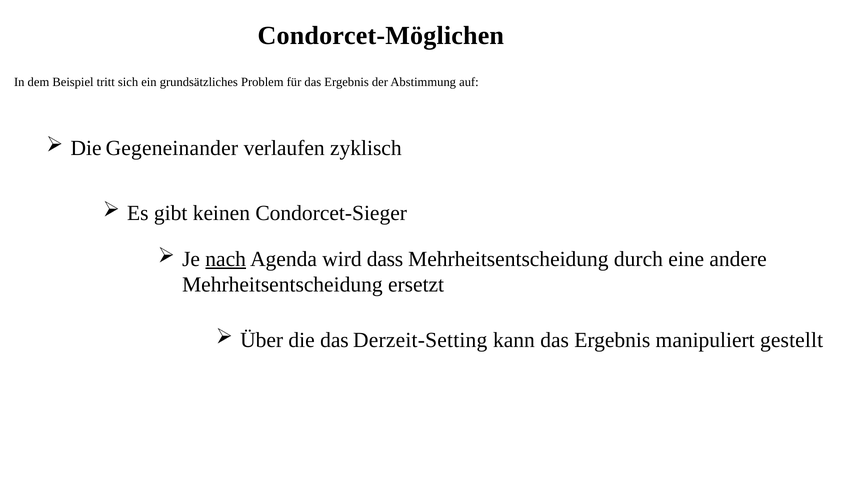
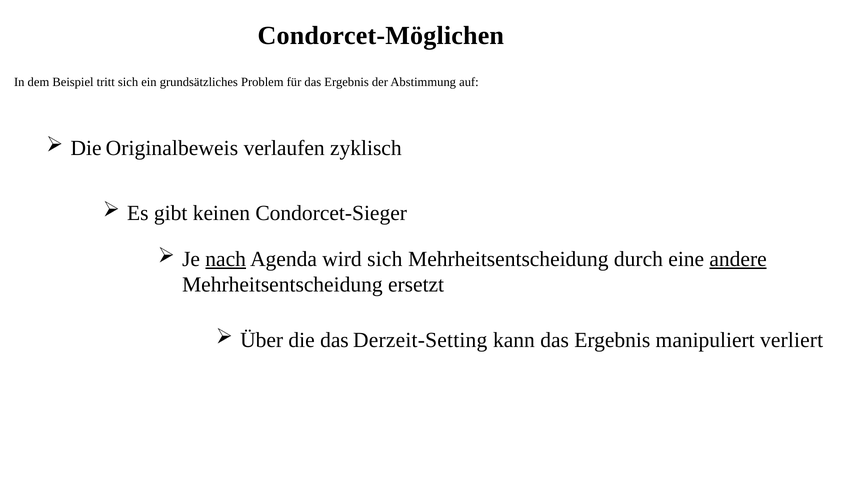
Gegeneinander: Gegeneinander -> Originalbeweis
wird dass: dass -> sich
andere underline: none -> present
gestellt: gestellt -> verliert
